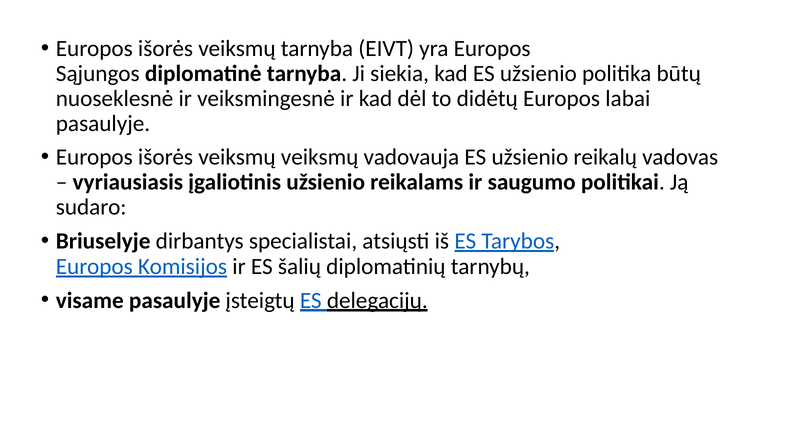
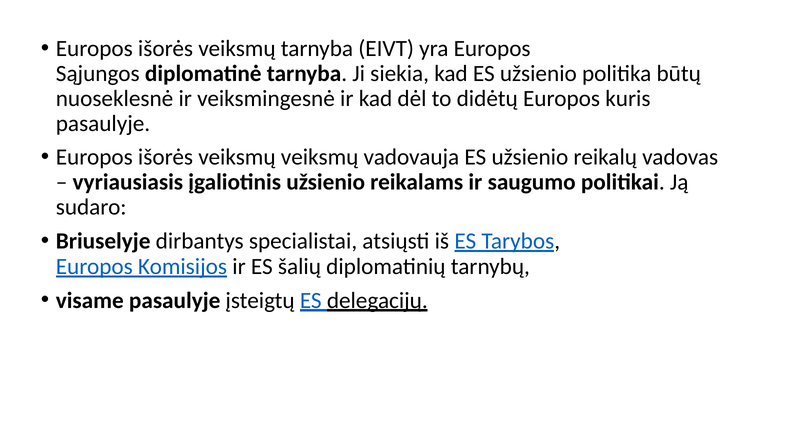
labai: labai -> kuris
